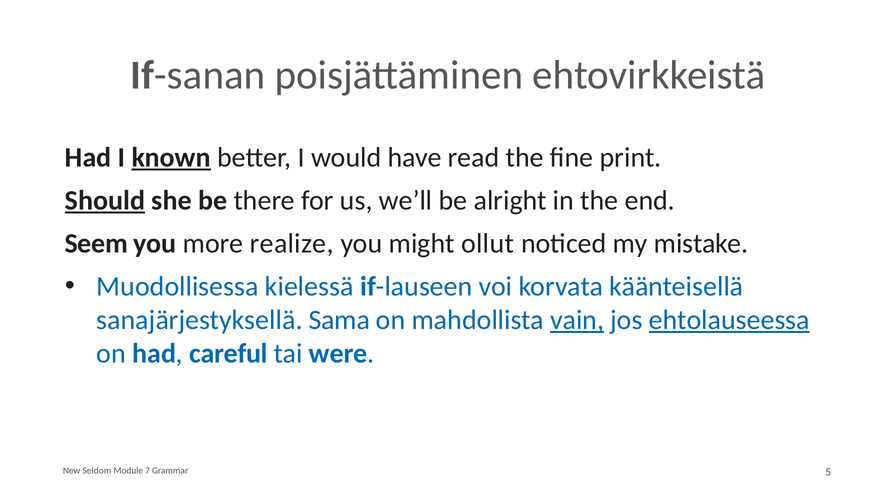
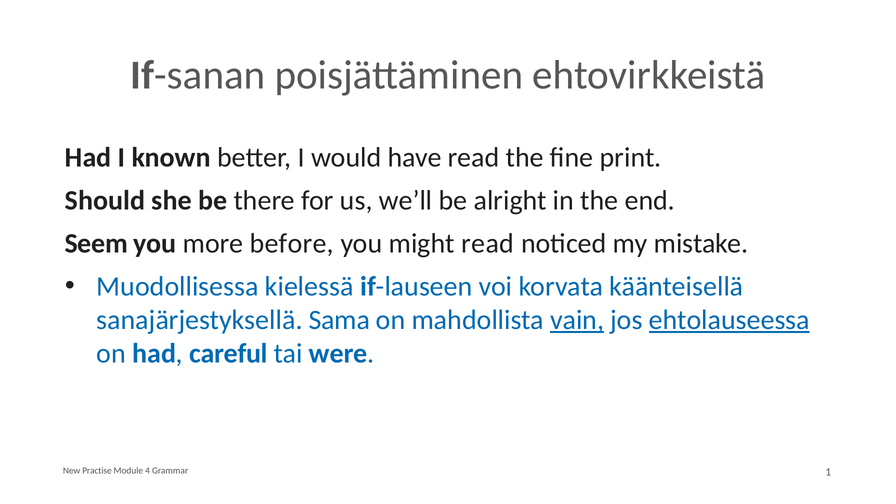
known underline: present -> none
Should underline: present -> none
realize: realize -> before
might ollut: ollut -> read
Seldom: Seldom -> Practise
7: 7 -> 4
5: 5 -> 1
